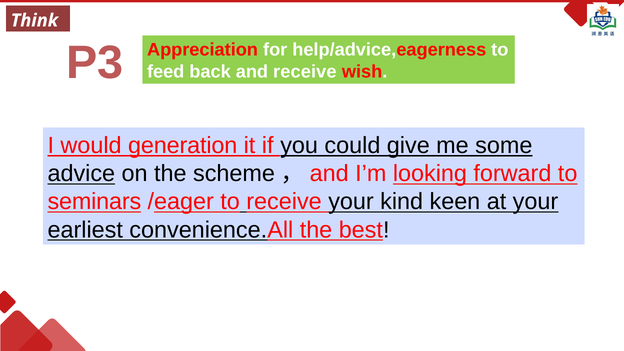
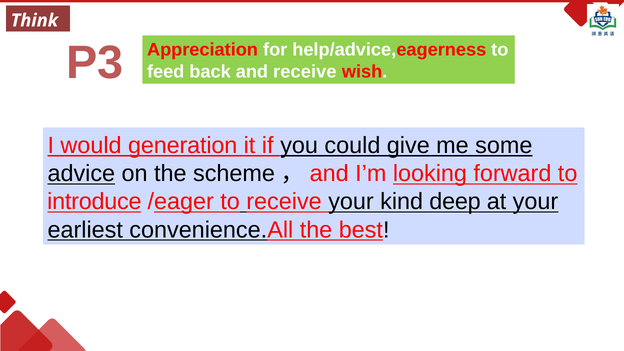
seminars: seminars -> introduce
keen: keen -> deep
